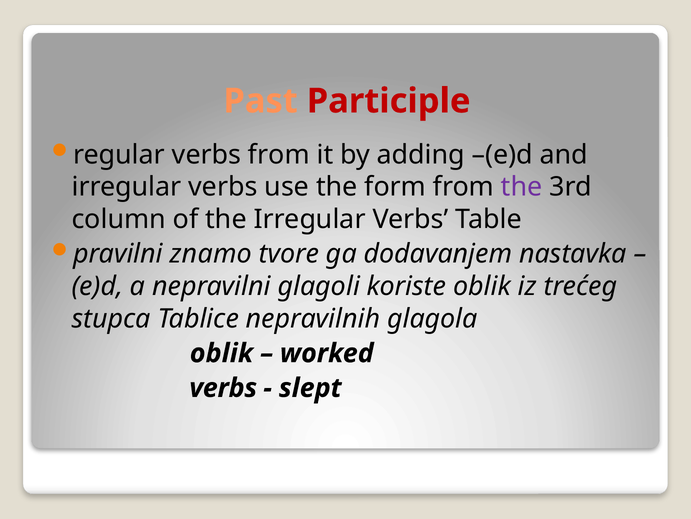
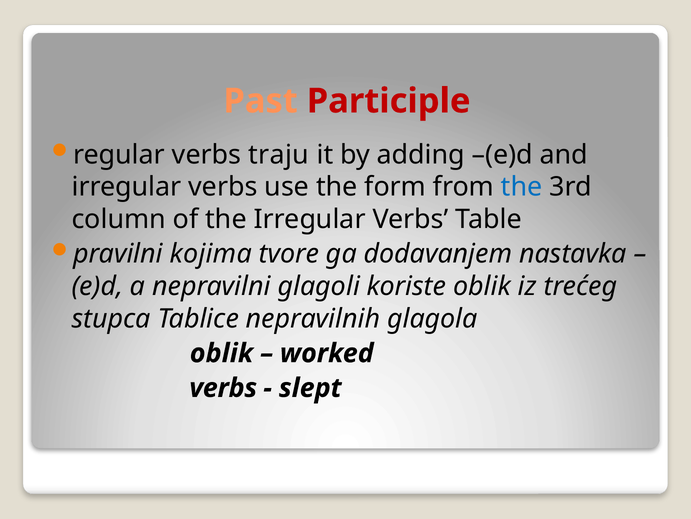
verbs from: from -> traju
the at (522, 187) colour: purple -> blue
znamo: znamo -> kojima
